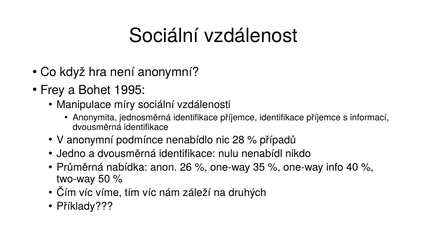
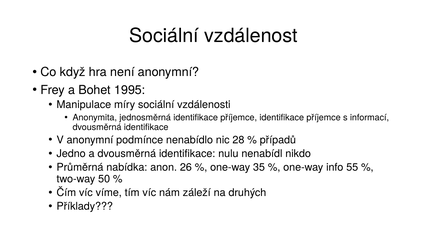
40: 40 -> 55
